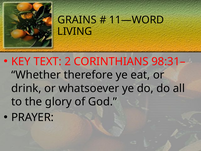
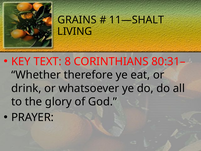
11—WORD: 11—WORD -> 11—SHALT
2: 2 -> 8
98:31–: 98:31– -> 80:31–
